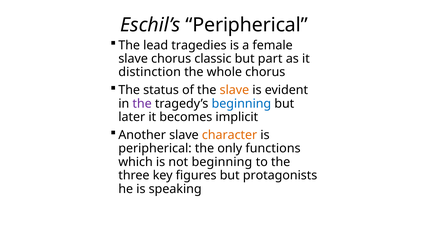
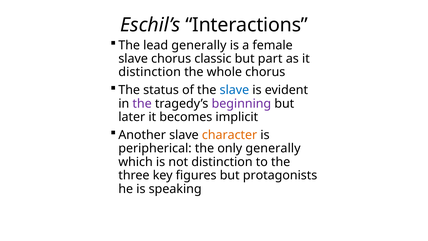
Eschil’s Peripherical: Peripherical -> Interactions
lead tragedies: tragedies -> generally
slave at (234, 90) colour: orange -> blue
beginning at (241, 103) colour: blue -> purple
only functions: functions -> generally
not beginning: beginning -> distinction
